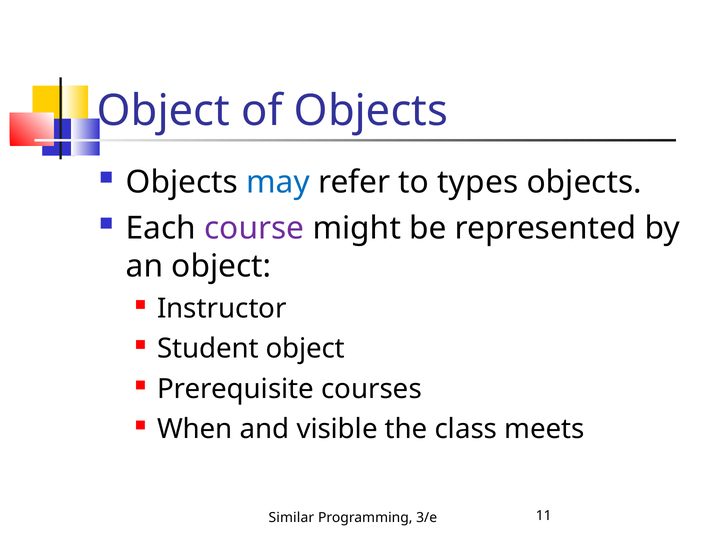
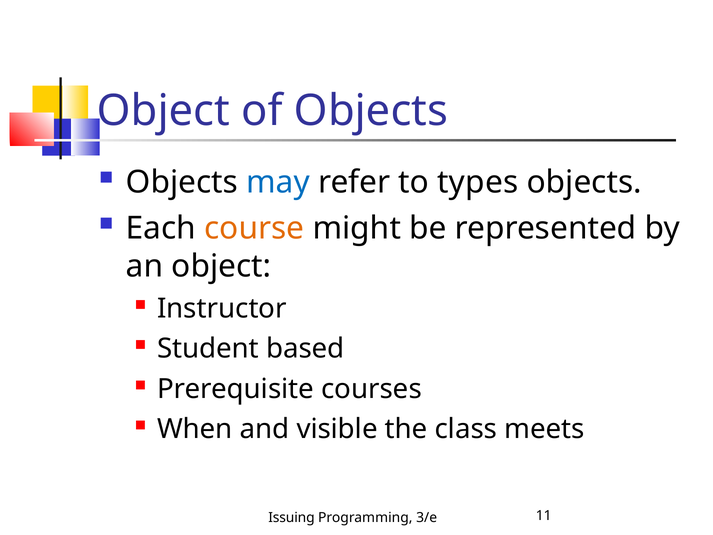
course colour: purple -> orange
Student object: object -> based
Similar: Similar -> Issuing
